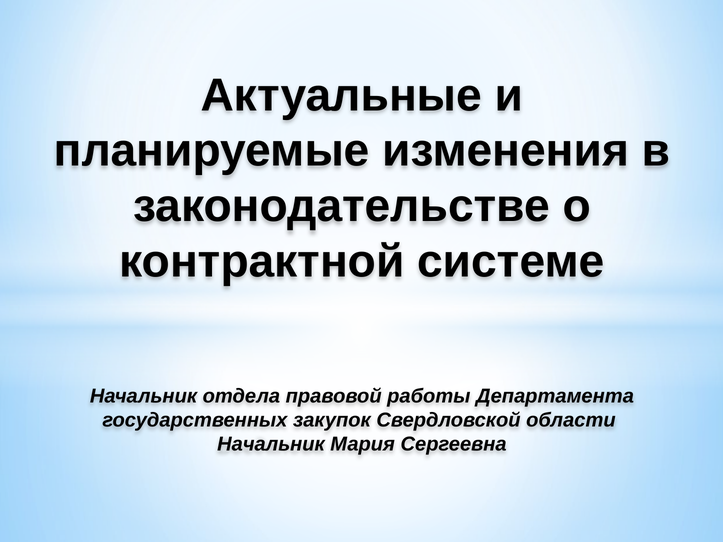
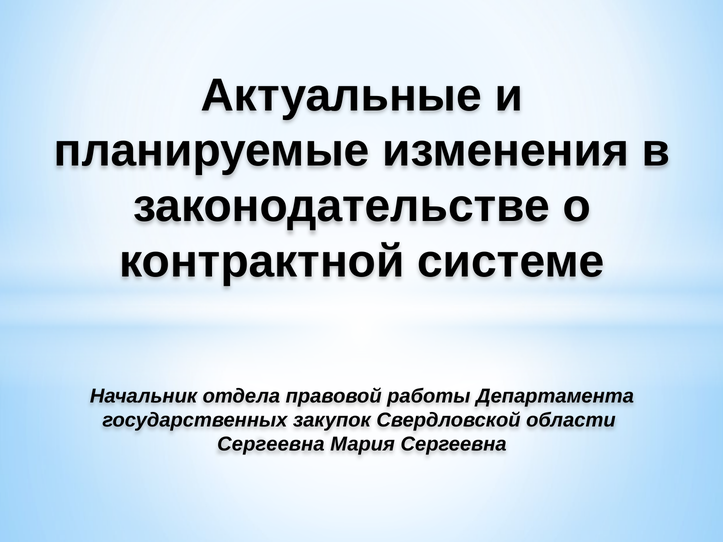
Начальник at (271, 444): Начальник -> Сергеевна
